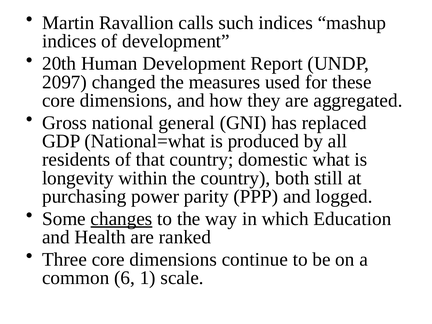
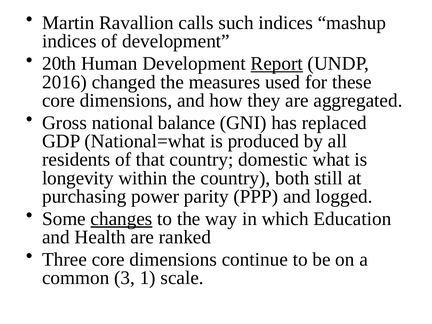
Report underline: none -> present
2097: 2097 -> 2016
general: general -> balance
6: 6 -> 3
